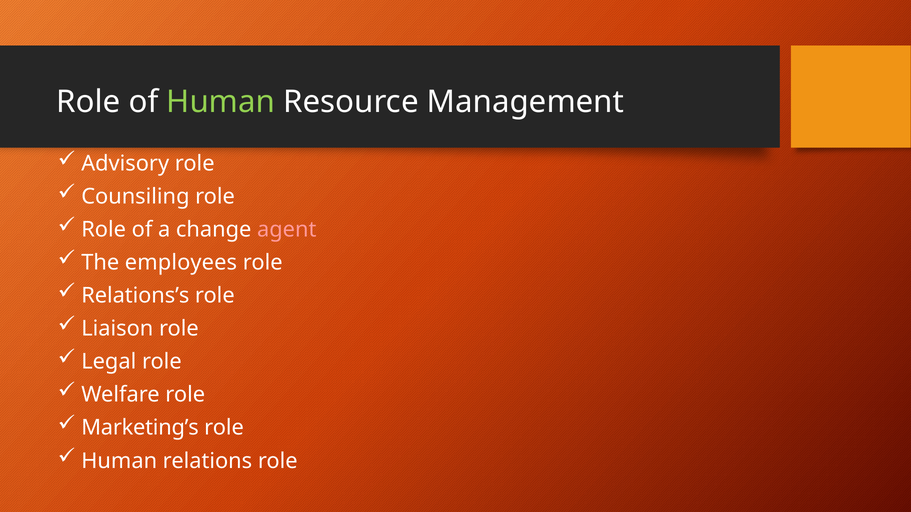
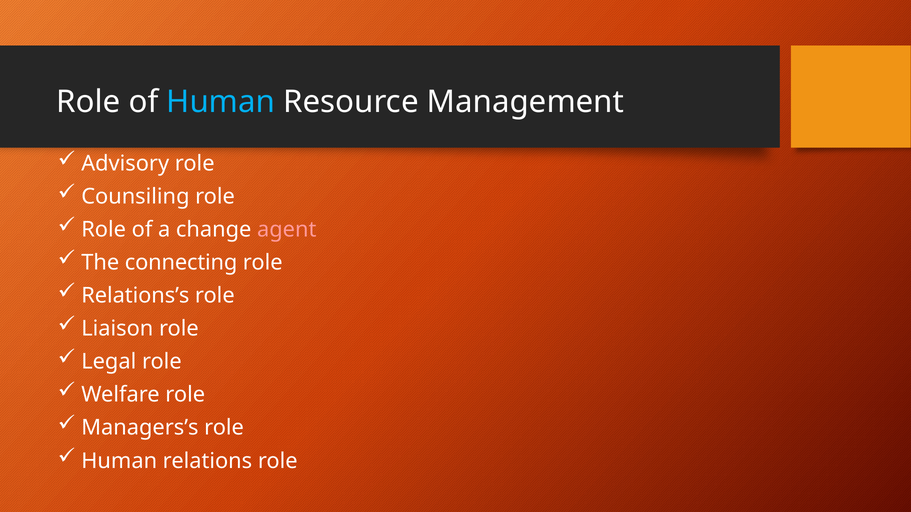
Human at (221, 102) colour: light green -> light blue
employees: employees -> connecting
Marketing’s: Marketing’s -> Managers’s
